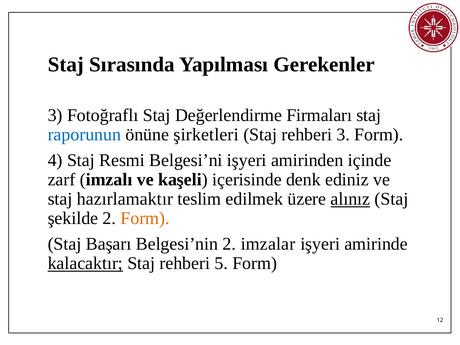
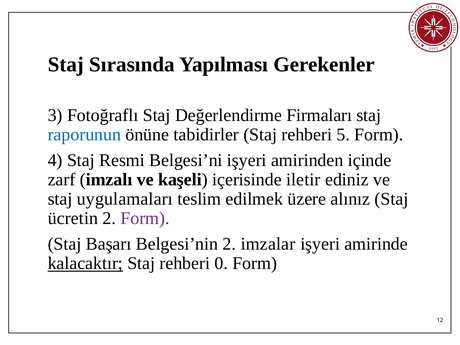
şirketleri: şirketleri -> tabidirler
rehberi 3: 3 -> 5
denk: denk -> iletir
hazırlamaktır: hazırlamaktır -> uygulamaları
alınız underline: present -> none
şekilde: şekilde -> ücretin
Form at (145, 218) colour: orange -> purple
5: 5 -> 0
